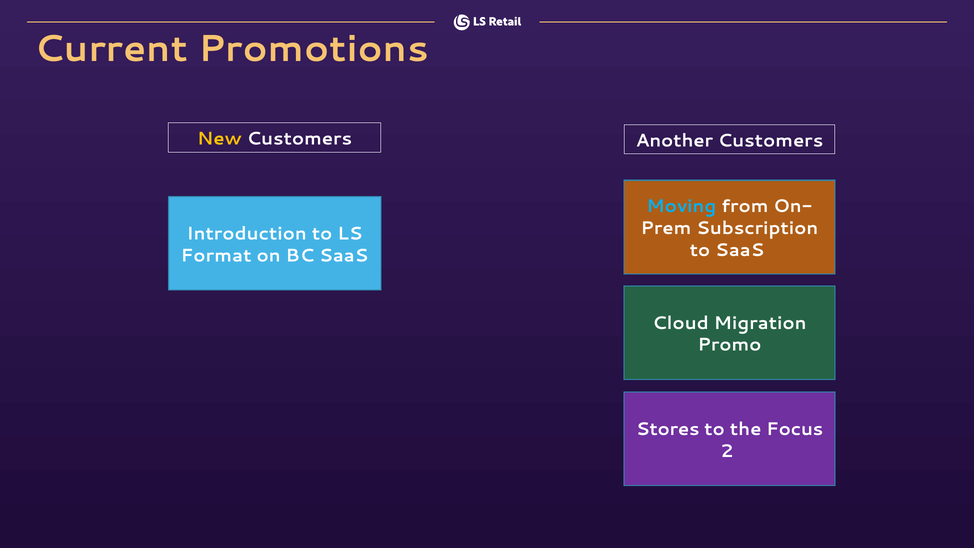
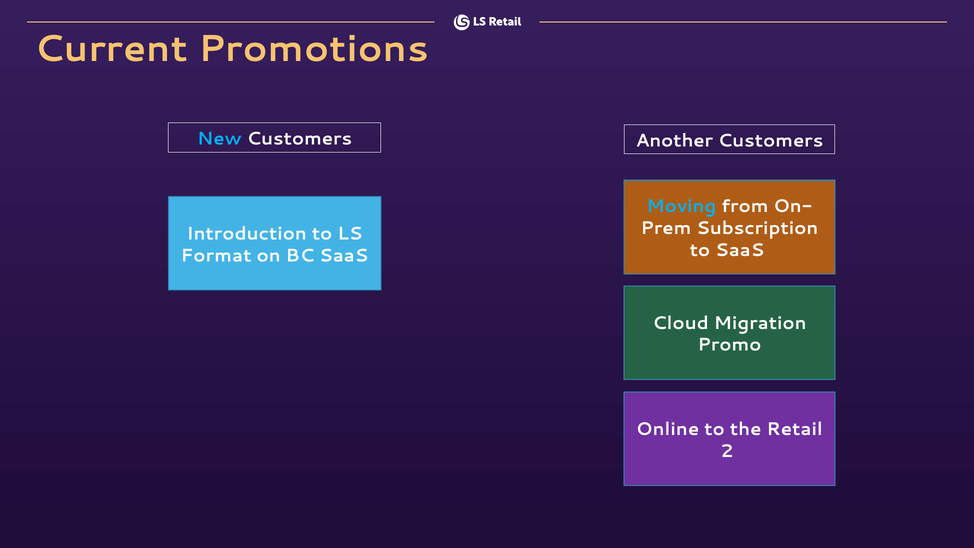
New colour: yellow -> light blue
Stores: Stores -> Online
Focus: Focus -> Retail
